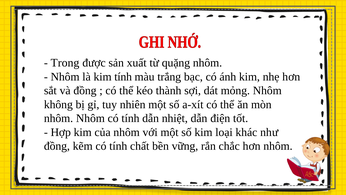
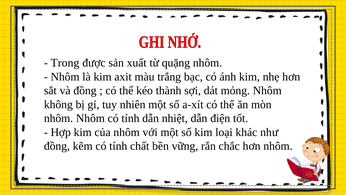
kim tính: tính -> axit
